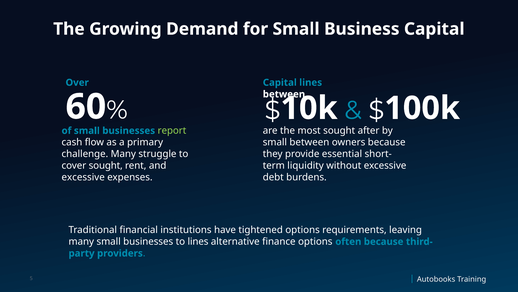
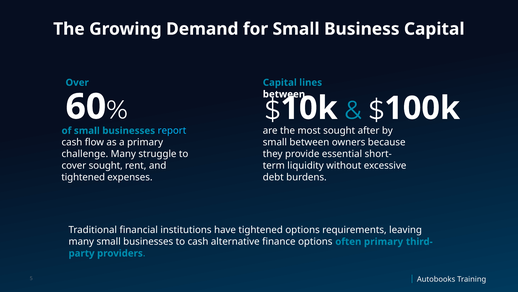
report colour: light green -> light blue
excessive at (83, 177): excessive -> tightened
to lines: lines -> cash
often because: because -> primary
